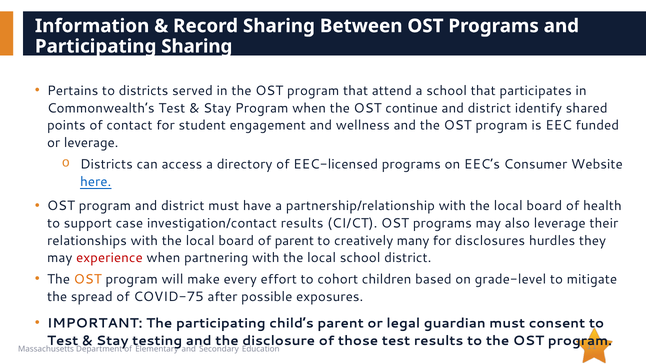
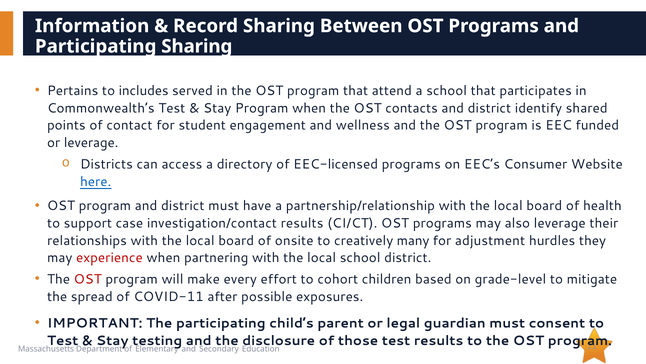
to districts: districts -> includes
continue: continue -> contacts
of parent: parent -> onsite
disclosures: disclosures -> adjustment
OST at (88, 279) colour: orange -> red
COVID-75: COVID-75 -> COVID-11
